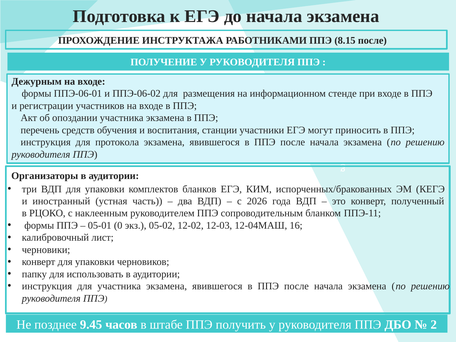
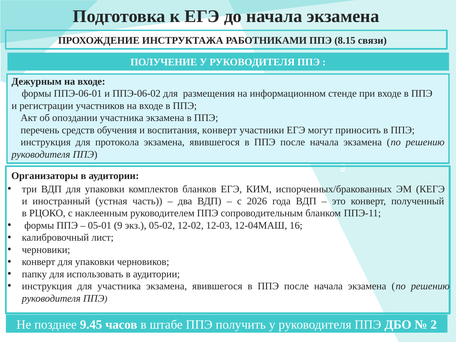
8.15 после: после -> связи
воспитания станции: станции -> конверт
0: 0 -> 9
